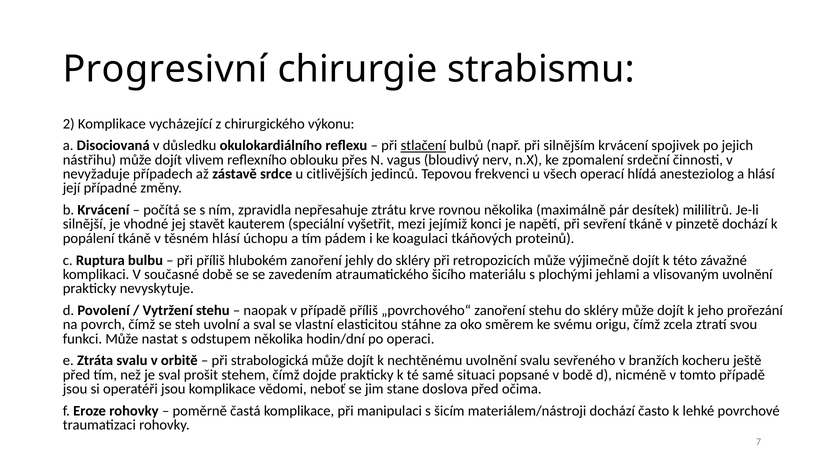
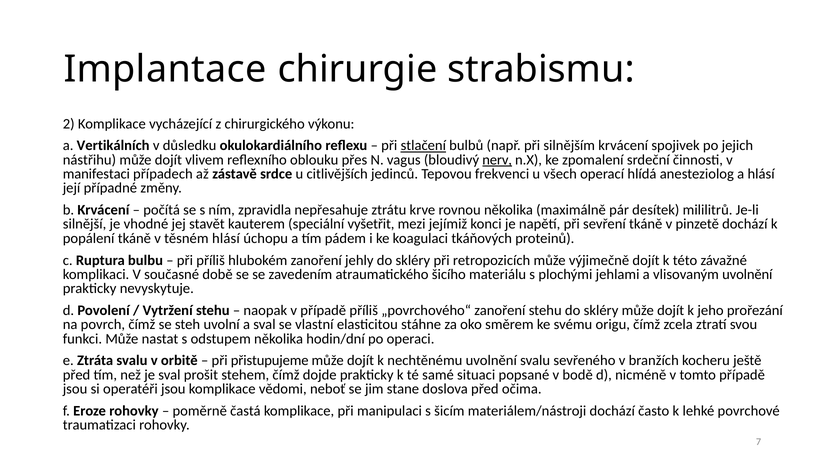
Progresivní: Progresivní -> Implantace
Disociovaná: Disociovaná -> Vertikálních
nerv underline: none -> present
nevyžaduje: nevyžaduje -> manifestaci
strabologická: strabologická -> přistupujeme
